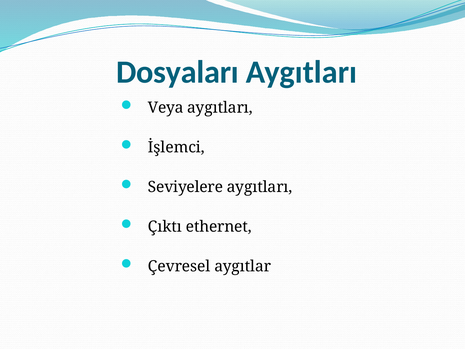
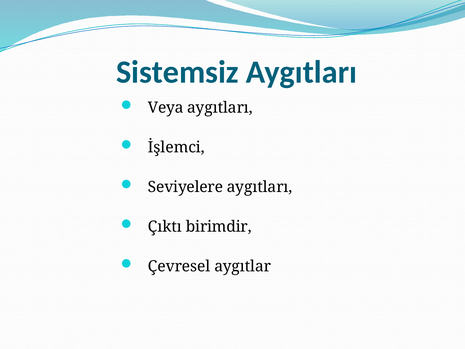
Dosyaları: Dosyaları -> Sistemsiz
ethernet: ethernet -> birimdir
